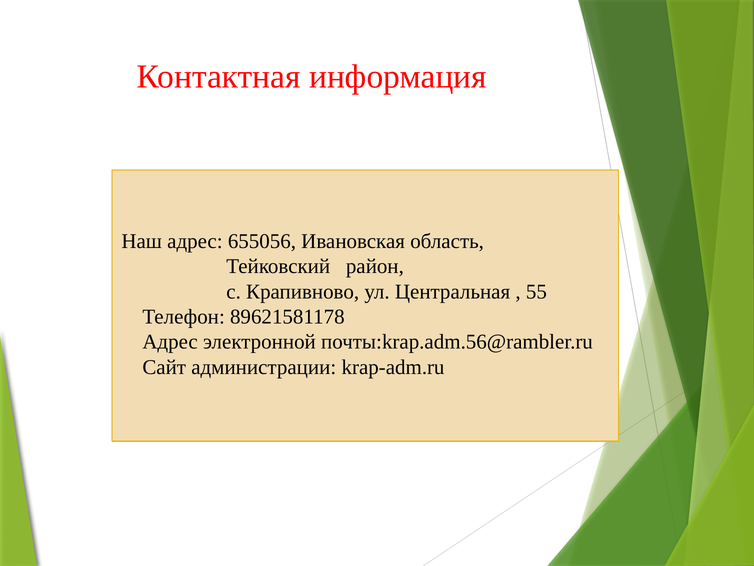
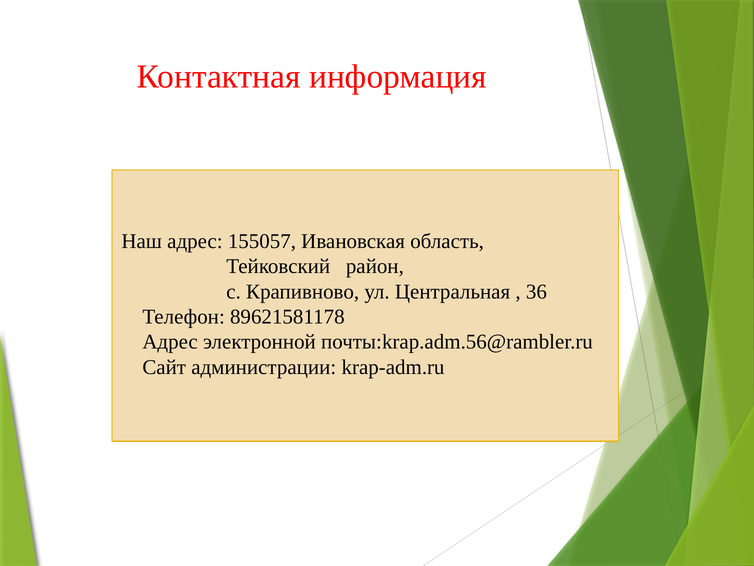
655056: 655056 -> 155057
55: 55 -> 36
